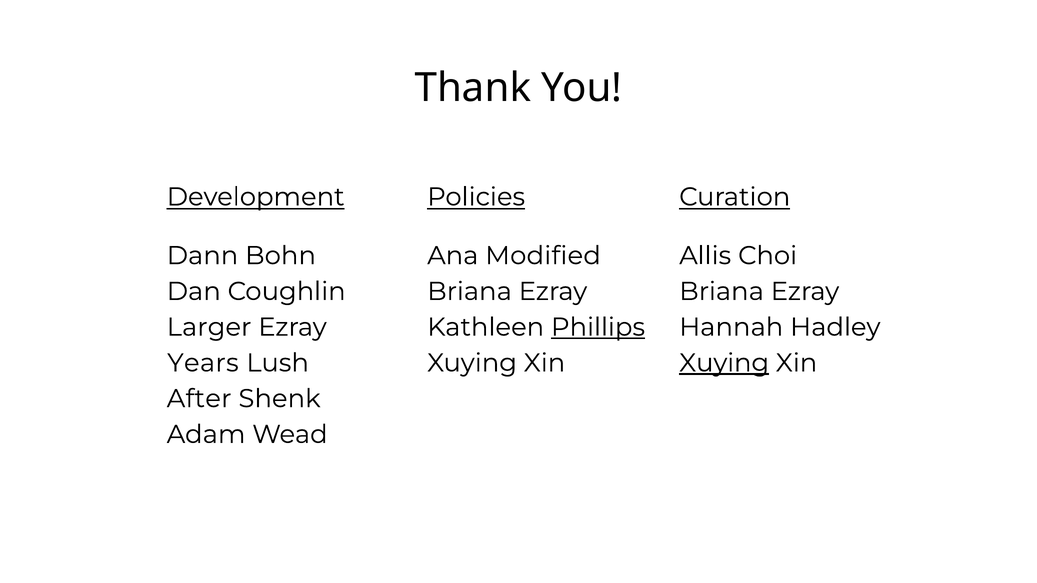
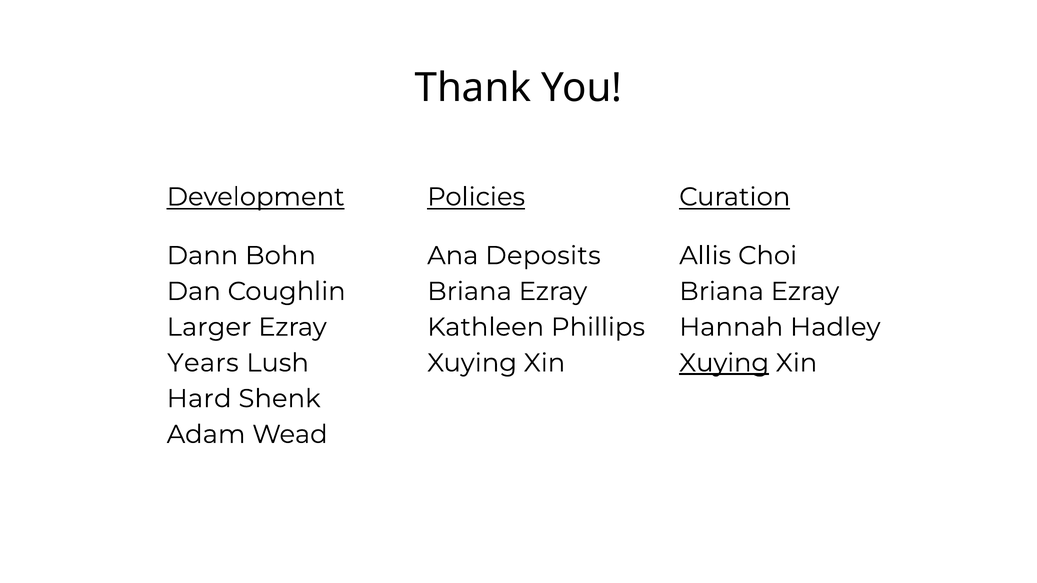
Modified: Modified -> Deposits
Phillips underline: present -> none
After: After -> Hard
